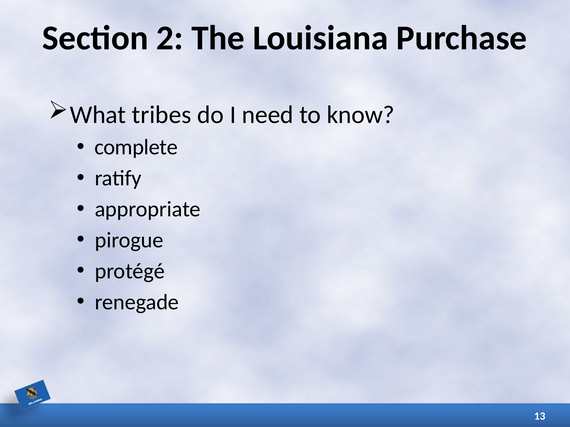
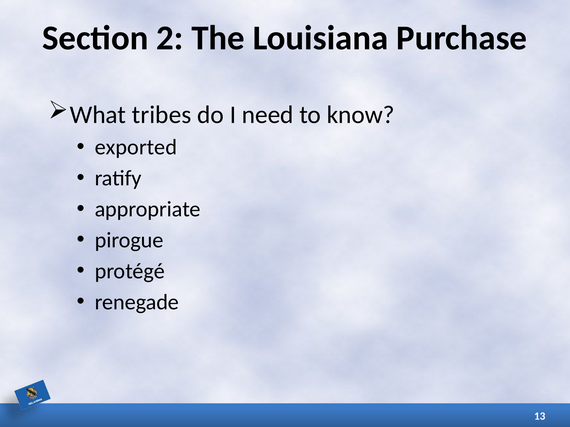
complete: complete -> exported
